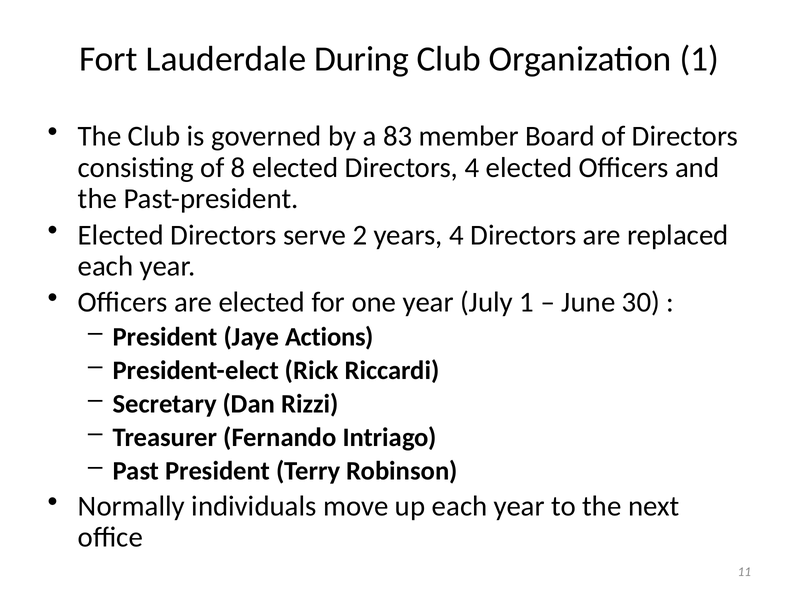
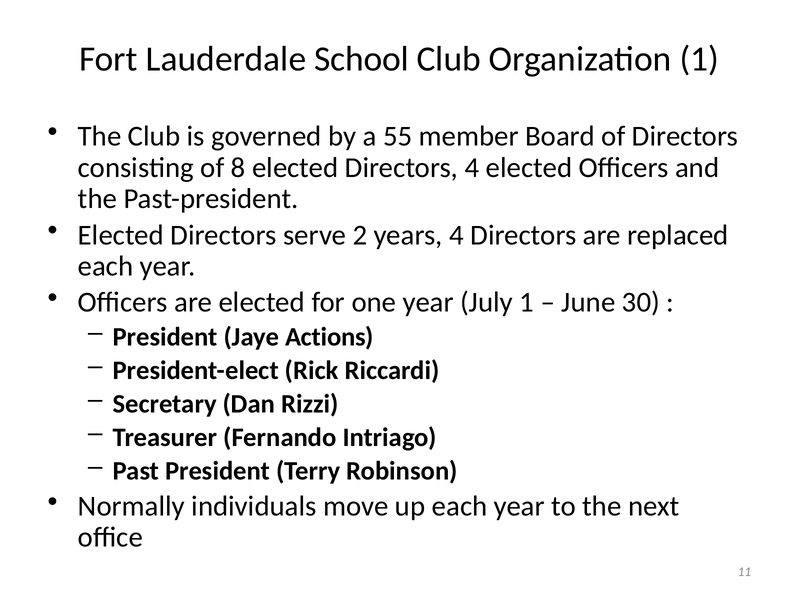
During: During -> School
83: 83 -> 55
